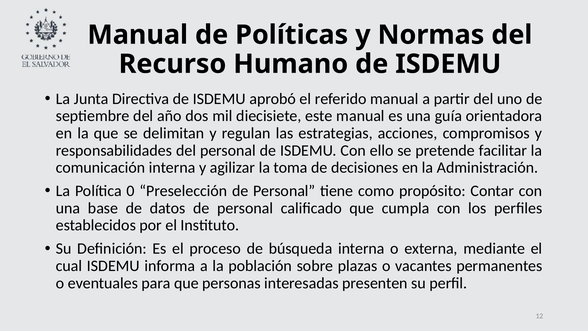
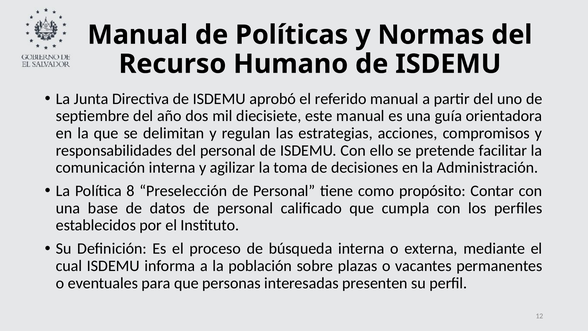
0: 0 -> 8
